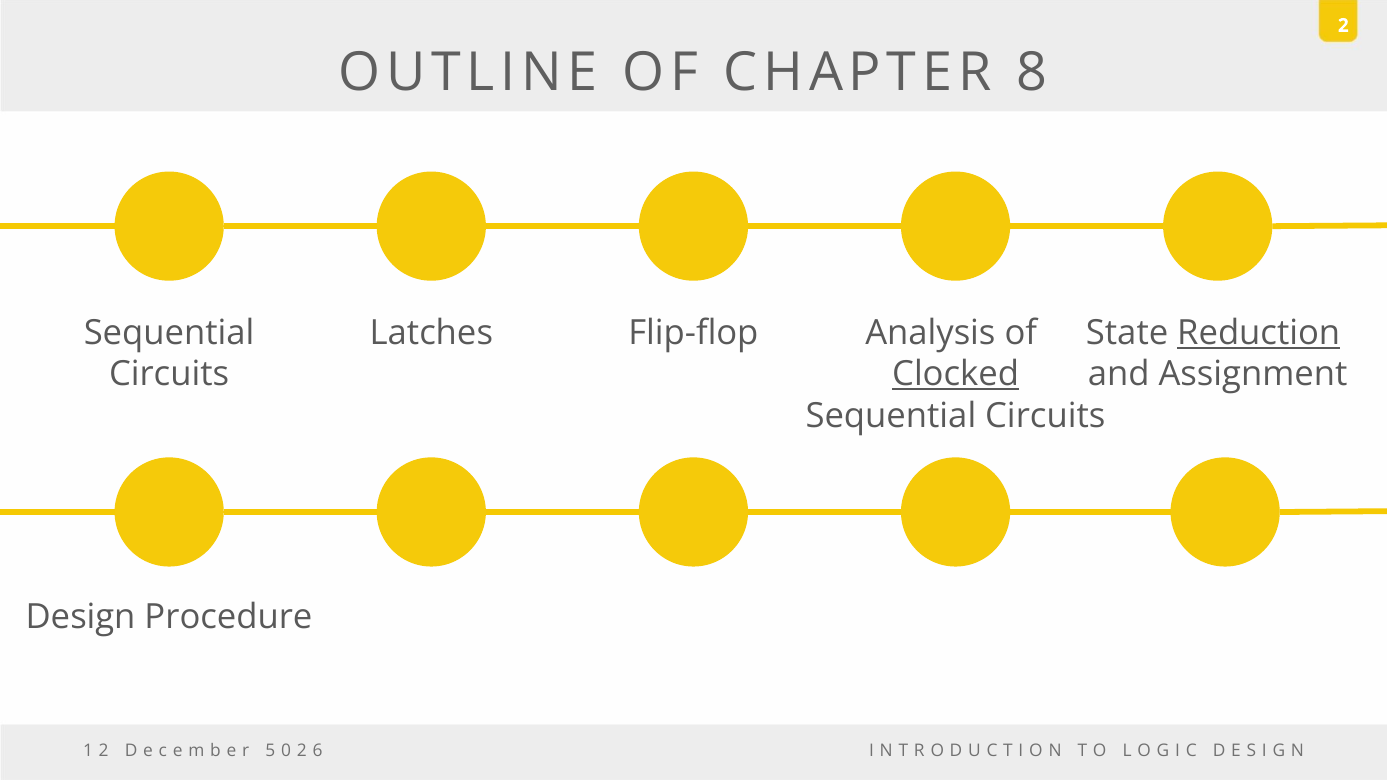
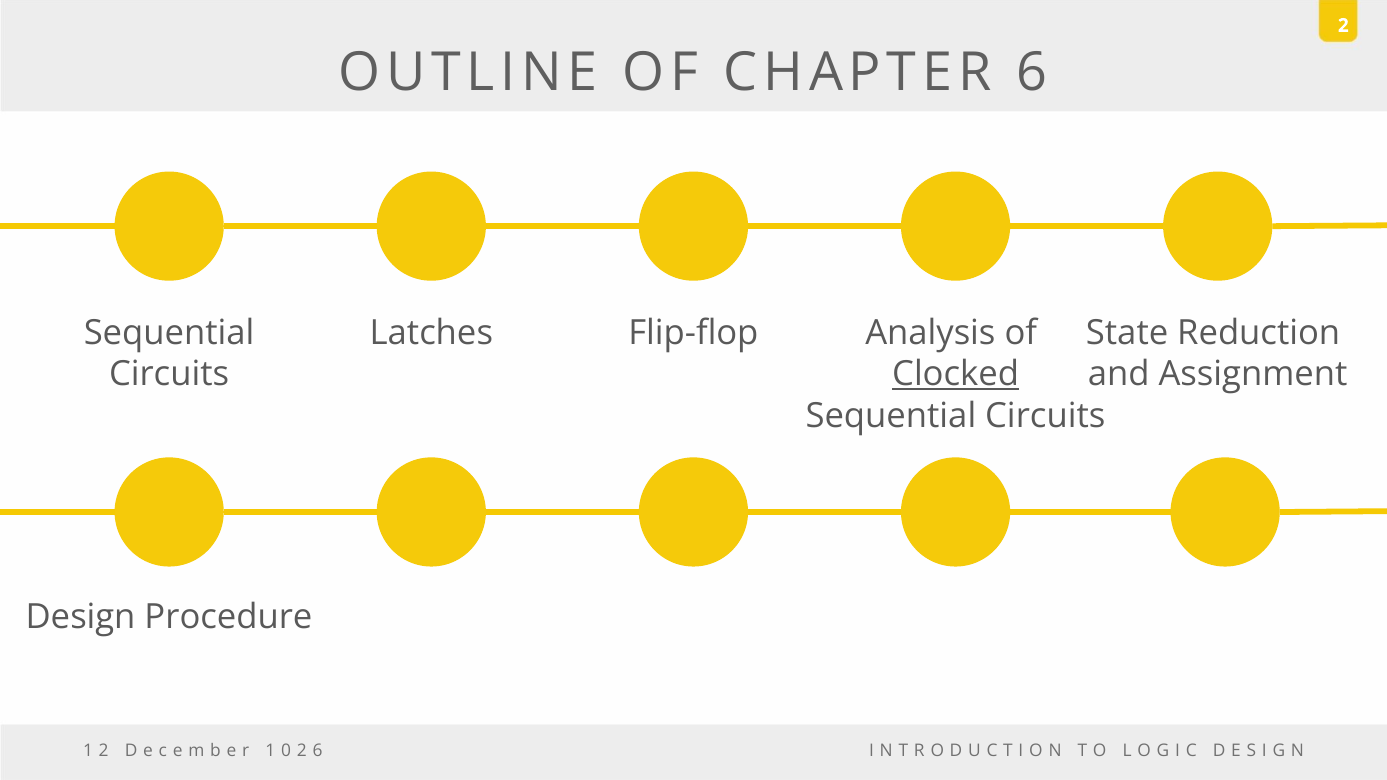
CHAPTER 8: 8 -> 6
Reduction underline: present -> none
5 at (270, 751): 5 -> 1
